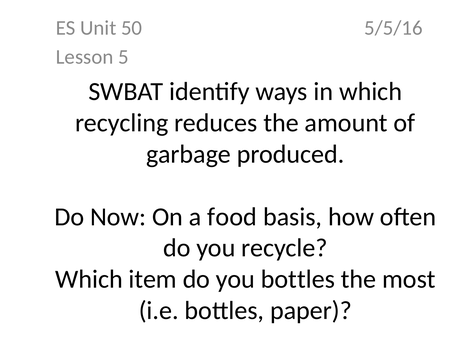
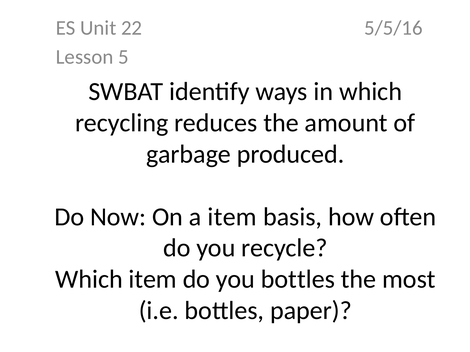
50: 50 -> 22
a food: food -> item
